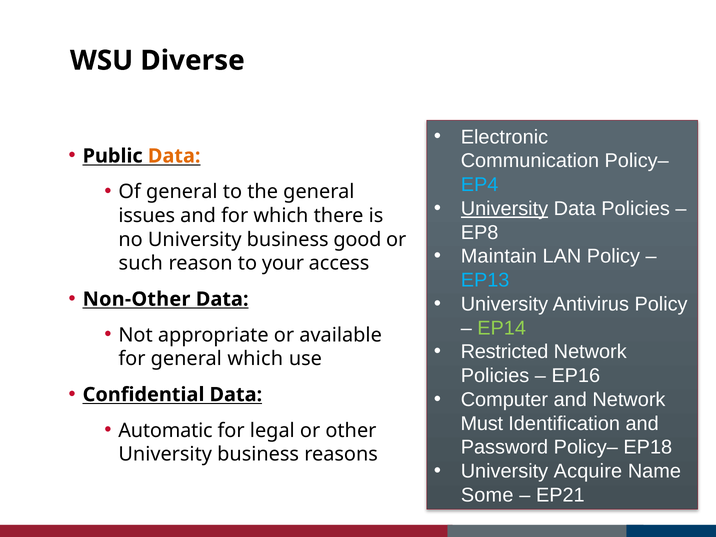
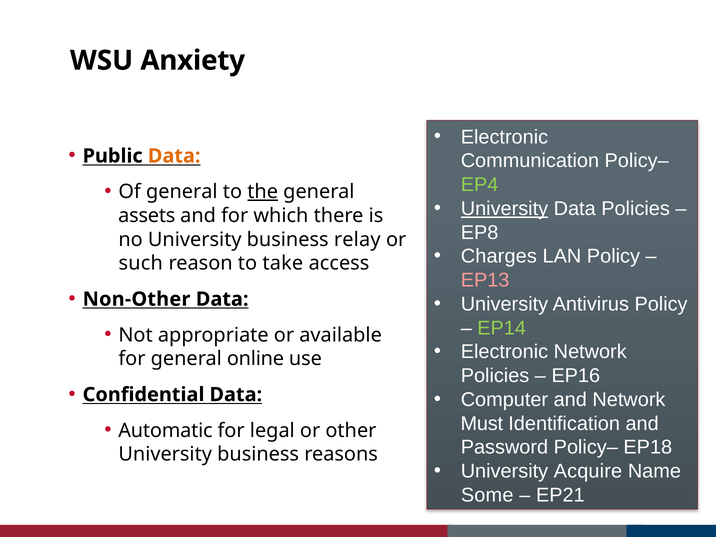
Diverse: Diverse -> Anxiety
EP4 colour: light blue -> light green
the underline: none -> present
issues: issues -> assets
good: good -> relay
Maintain: Maintain -> Charges
your: your -> take
EP13 colour: light blue -> pink
Restricted at (505, 352): Restricted -> Electronic
general which: which -> online
